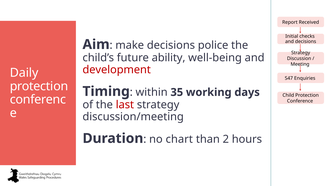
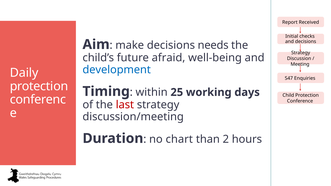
police: police -> needs
ability: ability -> afraid
development colour: red -> blue
35: 35 -> 25
